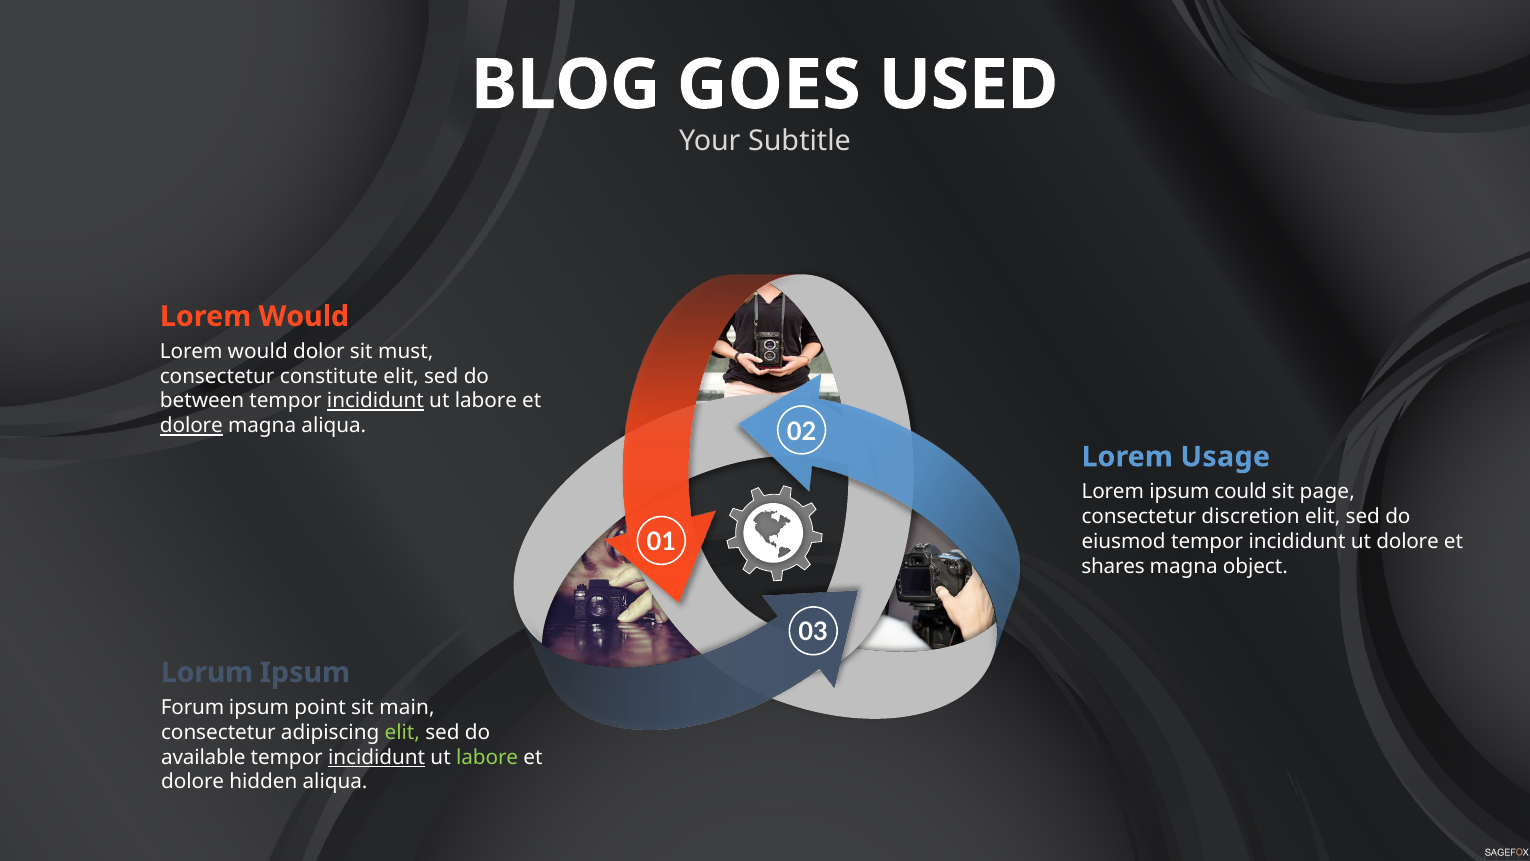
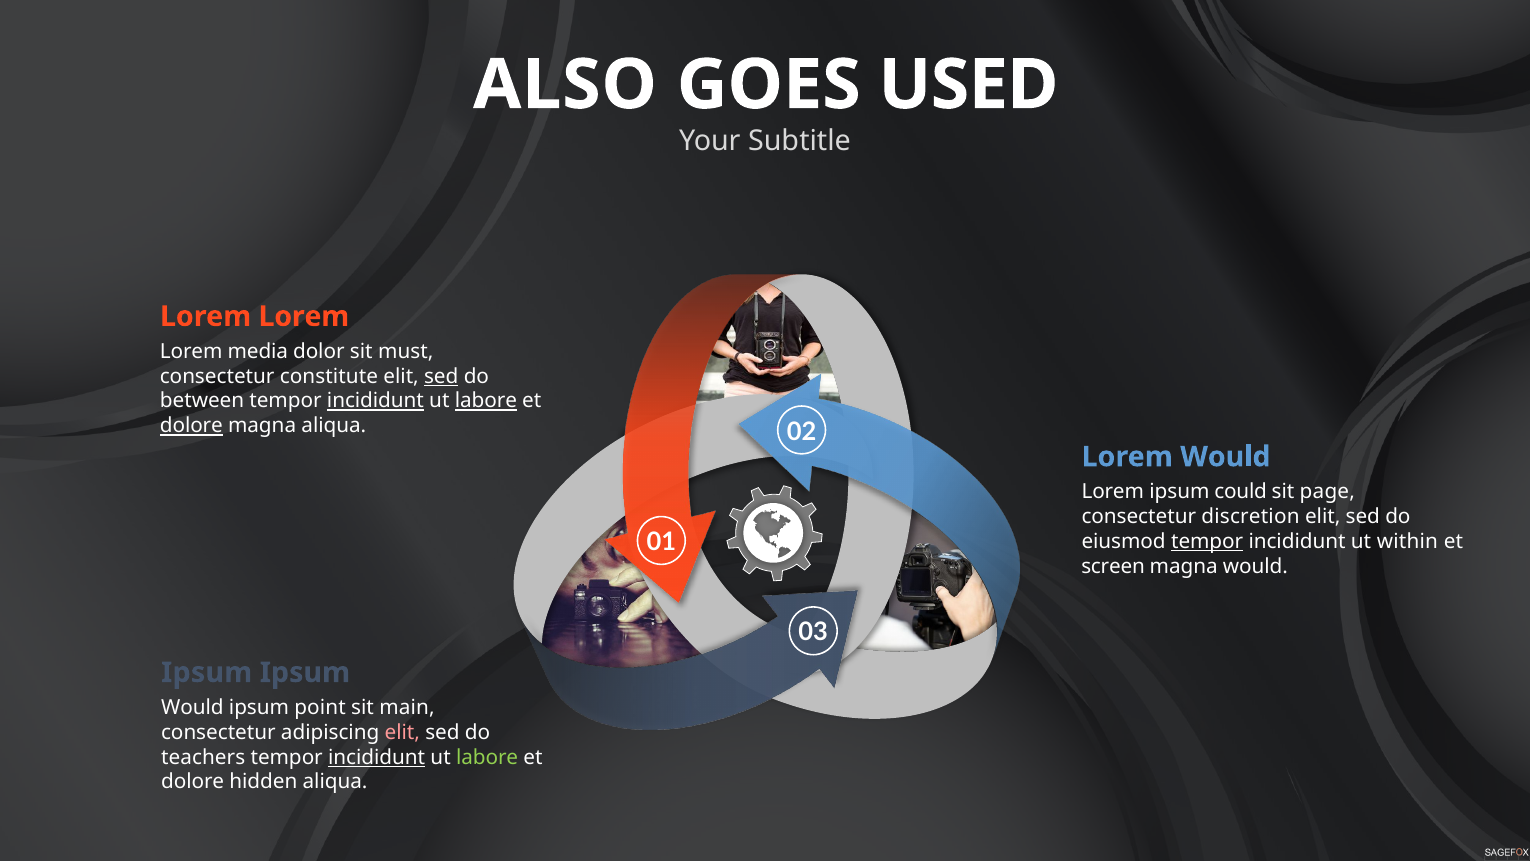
BLOG: BLOG -> ALSO
Would at (304, 316): Would -> Lorem
would at (258, 351): would -> media
sed at (441, 376) underline: none -> present
labore at (486, 401) underline: none -> present
Lorem Usage: Usage -> Would
tempor at (1207, 541) underline: none -> present
ut dolore: dolore -> within
shares: shares -> screen
magna object: object -> would
Lorum at (207, 672): Lorum -> Ipsum
Forum at (193, 707): Forum -> Would
elit at (402, 732) colour: light green -> pink
available: available -> teachers
